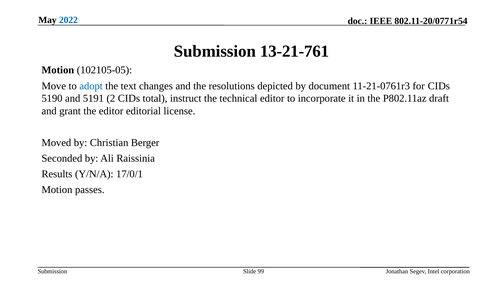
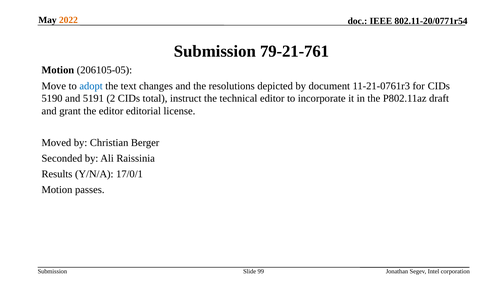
2022 colour: blue -> orange
13-21-761: 13-21-761 -> 79-21-761
102105-05: 102105-05 -> 206105-05
